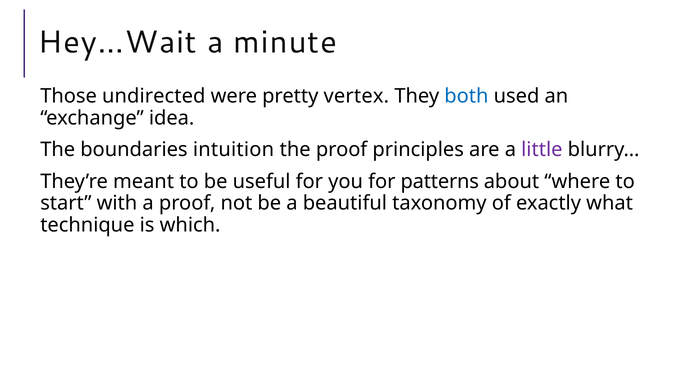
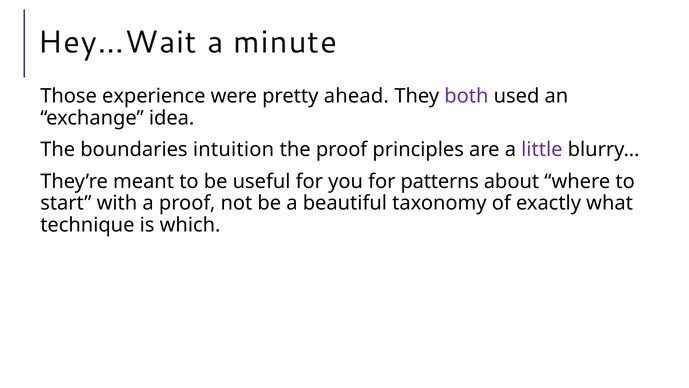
undirected: undirected -> experience
vertex: vertex -> ahead
both colour: blue -> purple
